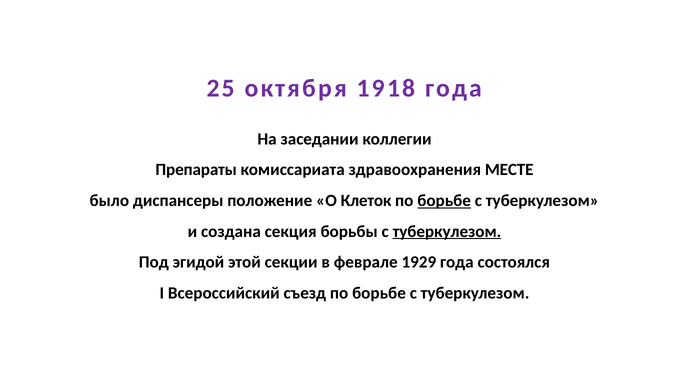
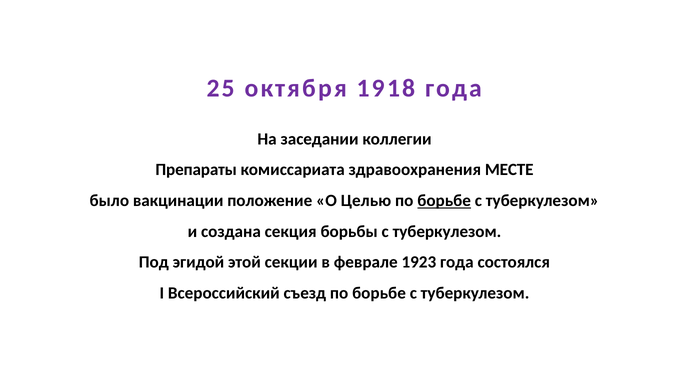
диспансеры: диспансеры -> вакцинации
Клеток: Клеток -> Целью
туберкулезом at (447, 232) underline: present -> none
1929: 1929 -> 1923
